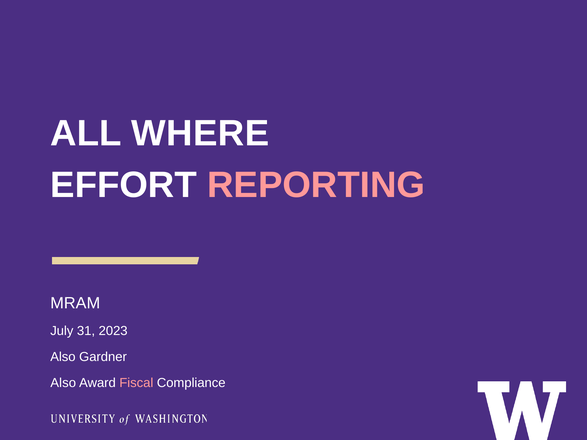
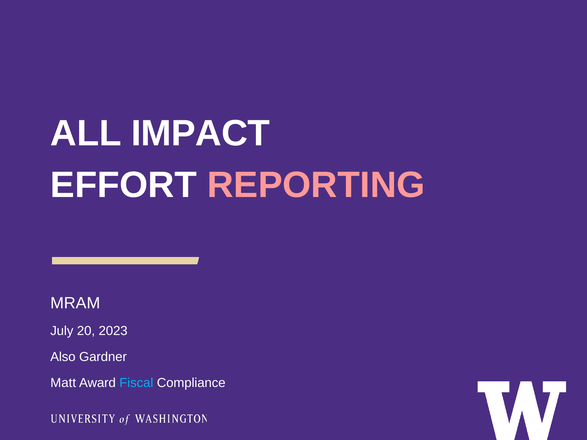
WHERE: WHERE -> IMPACT
31: 31 -> 20
Also at (63, 383): Also -> Matt
Fiscal colour: pink -> light blue
